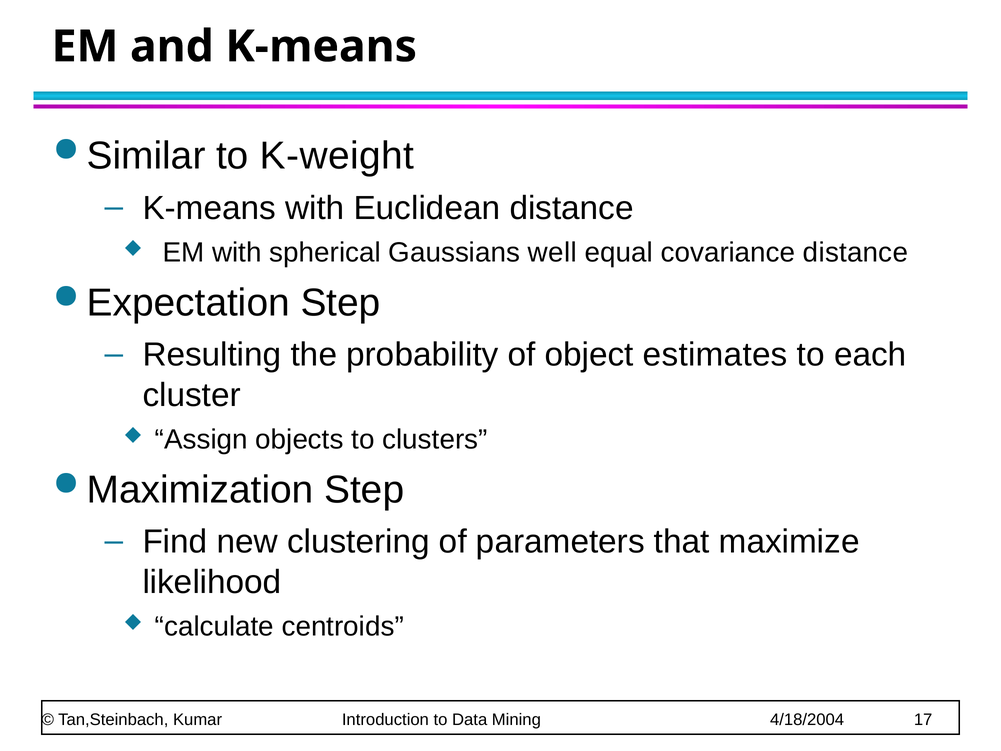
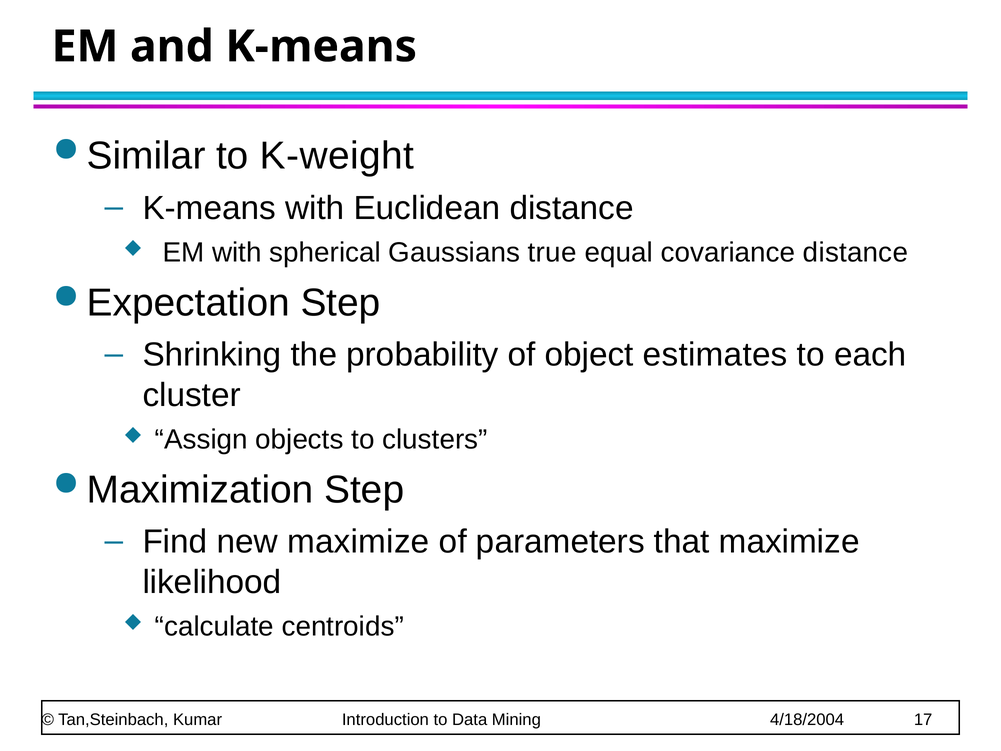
well: well -> true
Resulting: Resulting -> Shrinking
new clustering: clustering -> maximize
